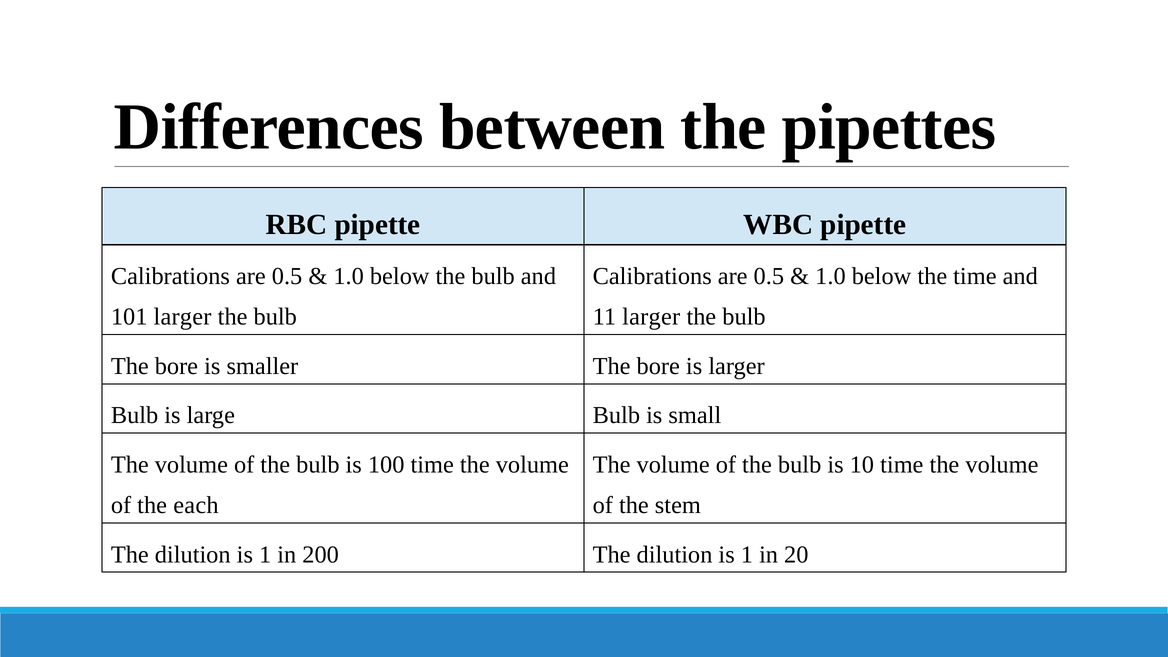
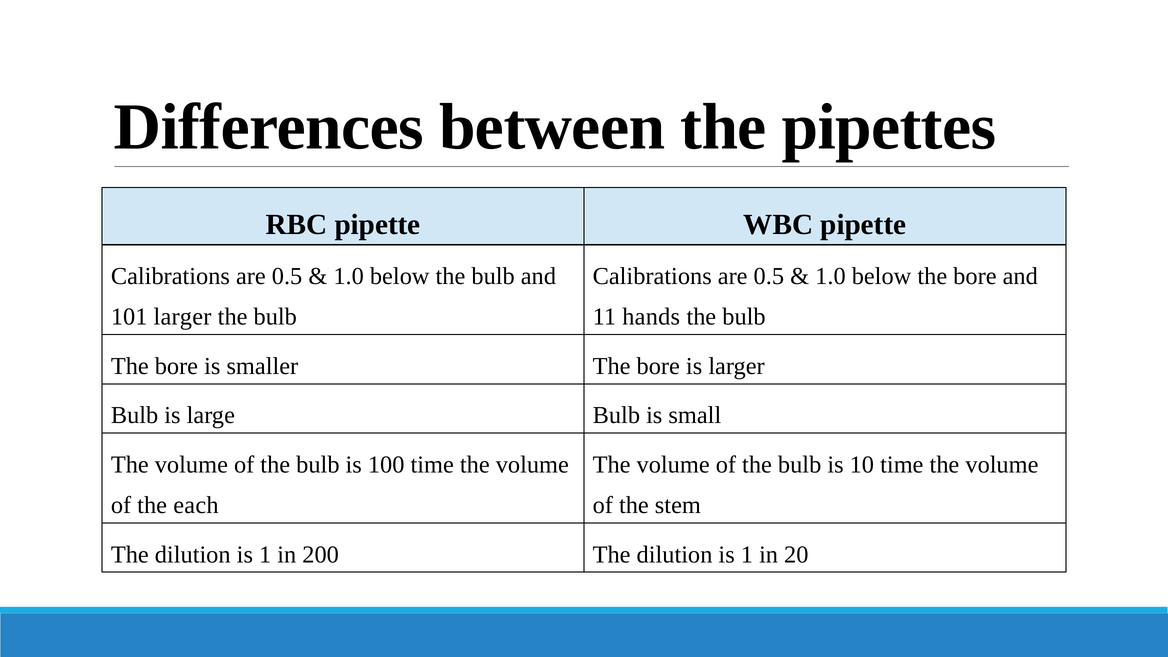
below the time: time -> bore
11 larger: larger -> hands
